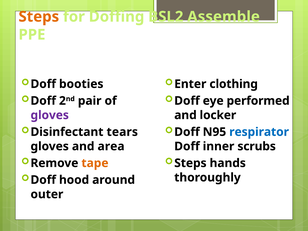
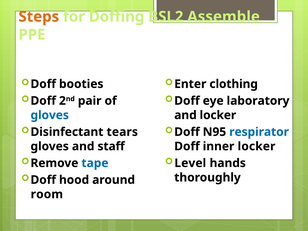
performed: performed -> laboratory
gloves at (50, 115) colour: purple -> blue
area: area -> staff
inner scrubs: scrubs -> locker
tape colour: orange -> blue
Steps at (190, 163): Steps -> Level
outer: outer -> room
